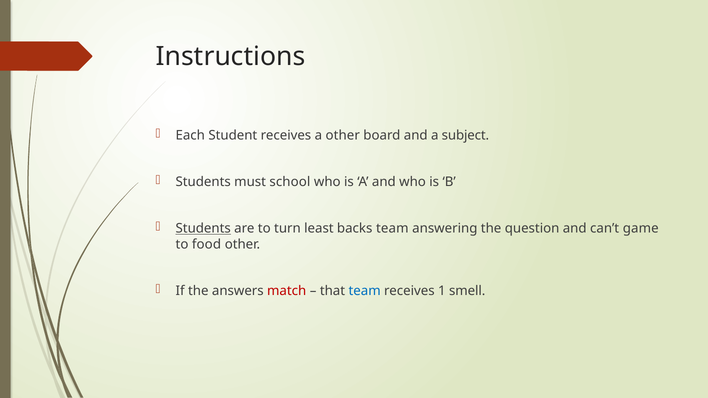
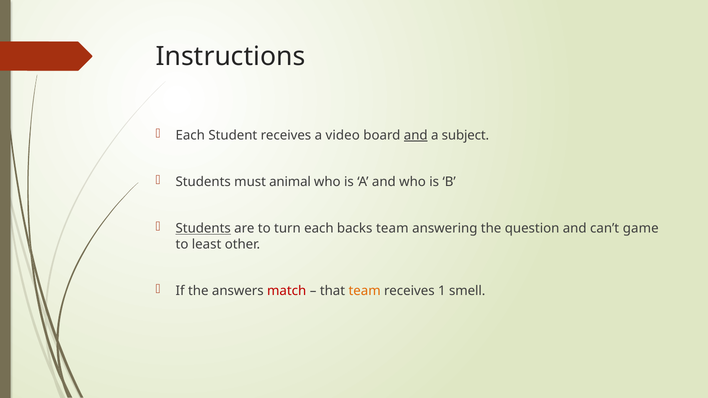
a other: other -> video
and at (416, 135) underline: none -> present
school: school -> animal
turn least: least -> each
food: food -> least
team at (365, 291) colour: blue -> orange
